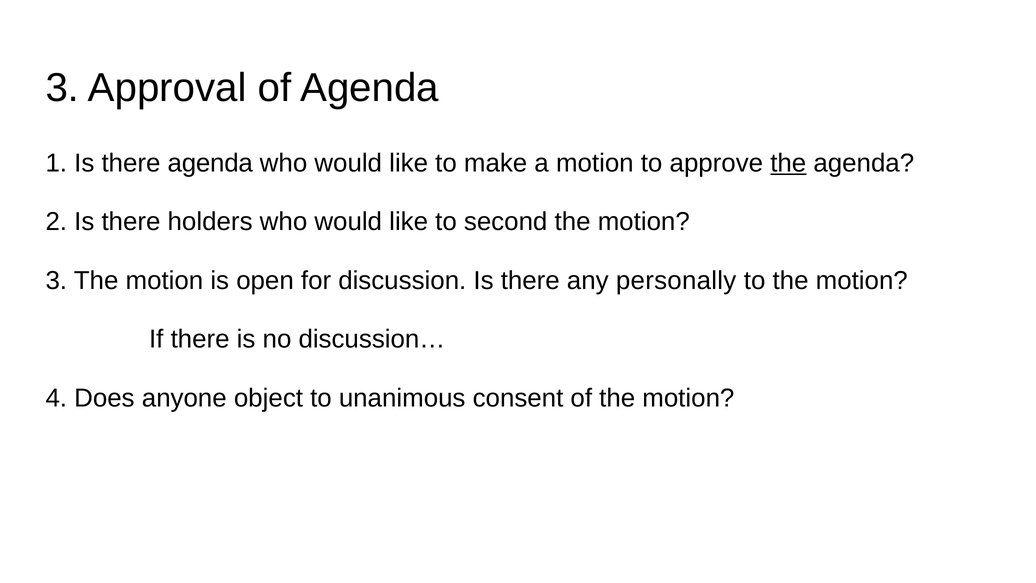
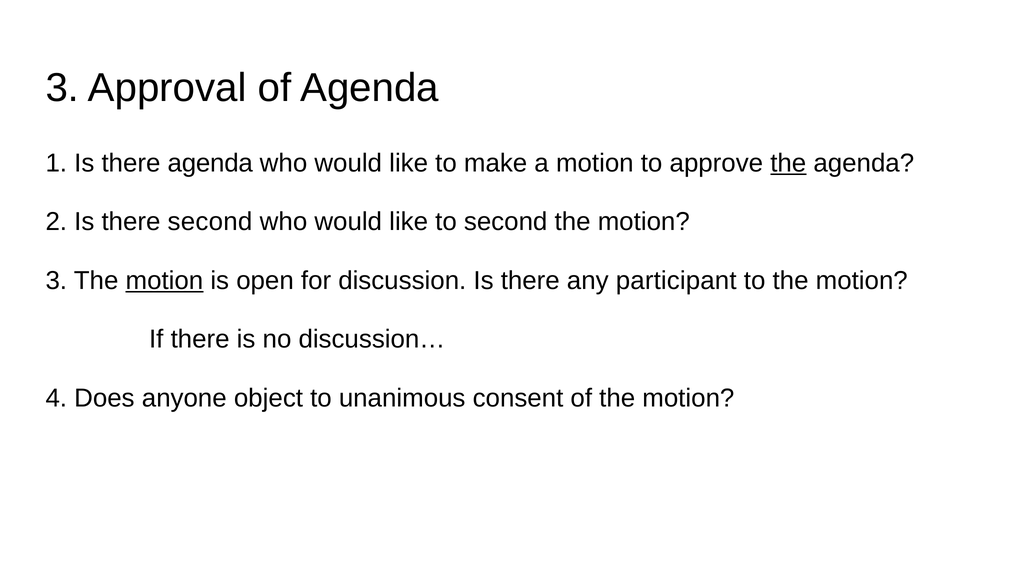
there holders: holders -> second
motion at (164, 280) underline: none -> present
personally: personally -> participant
